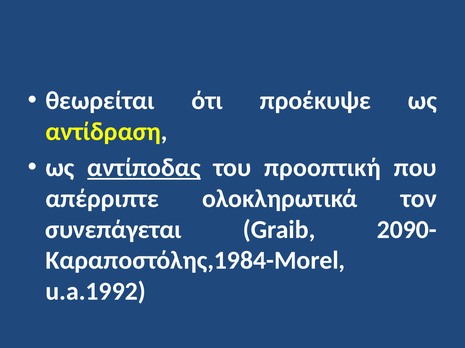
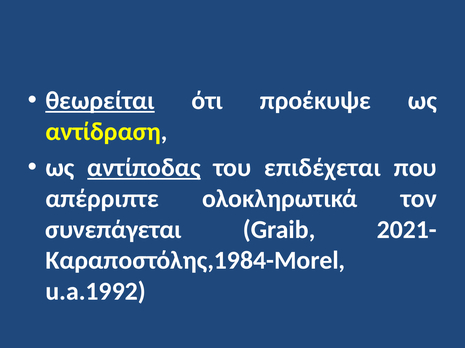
θεωρείται underline: none -> present
προοπτική: προοπτική -> επιδέχεται
2090-: 2090- -> 2021-
